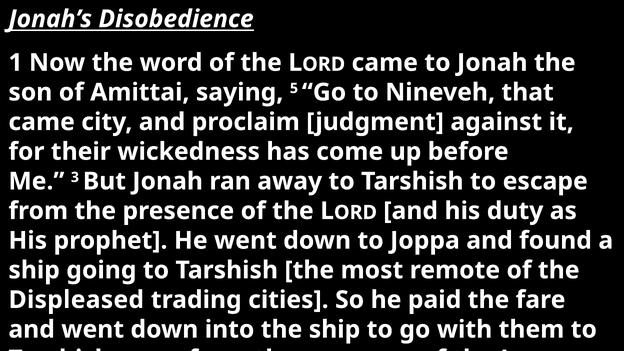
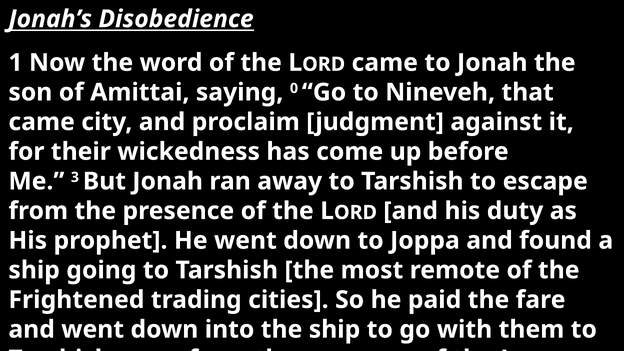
5: 5 -> 0
Displeased: Displeased -> Frightened
